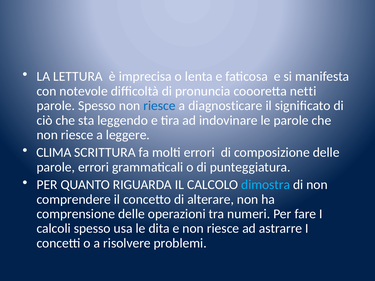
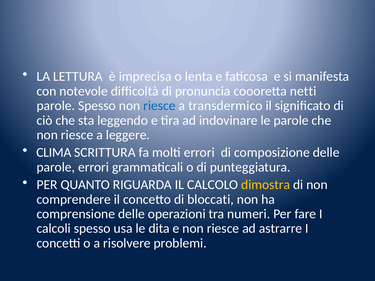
diagnosticare: diagnosticare -> transdermico
dimostra colour: light blue -> yellow
alterare: alterare -> bloccati
